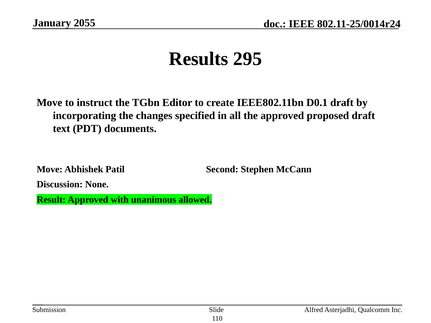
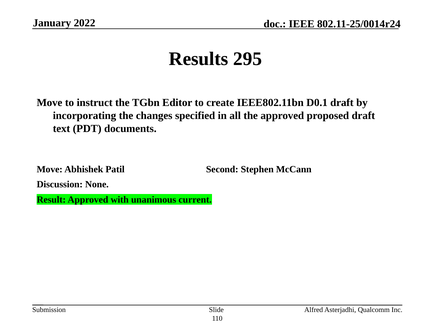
2055: 2055 -> 2022
allowed: allowed -> current
